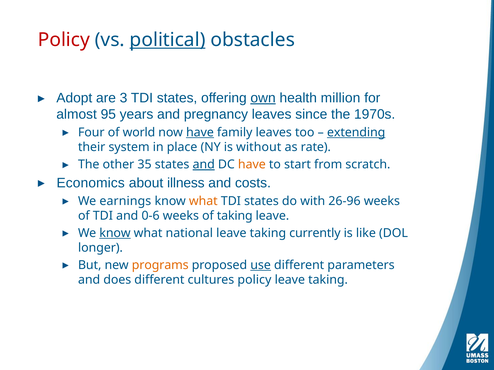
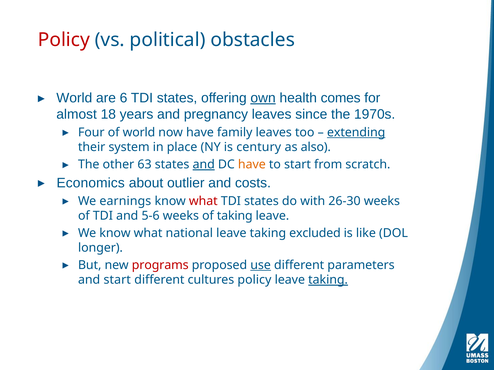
political underline: present -> none
Adopt at (74, 98): Adopt -> World
3: 3 -> 6
million: million -> comes
95: 95 -> 18
have at (200, 133) underline: present -> none
without: without -> century
rate: rate -> also
35: 35 -> 63
illness: illness -> outlier
what at (203, 201) colour: orange -> red
26-96: 26-96 -> 26-30
0-6: 0-6 -> 5-6
know at (115, 233) underline: present -> none
currently: currently -> excluded
programs colour: orange -> red
and does: does -> start
taking at (328, 280) underline: none -> present
